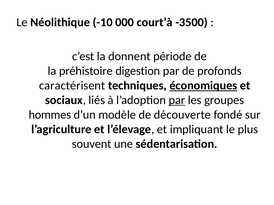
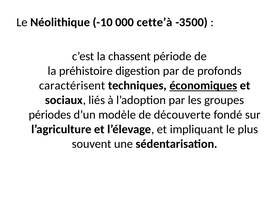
court’à: court’à -> cette’à
donnent: donnent -> chassent
par at (177, 100) underline: present -> none
hommes: hommes -> périodes
